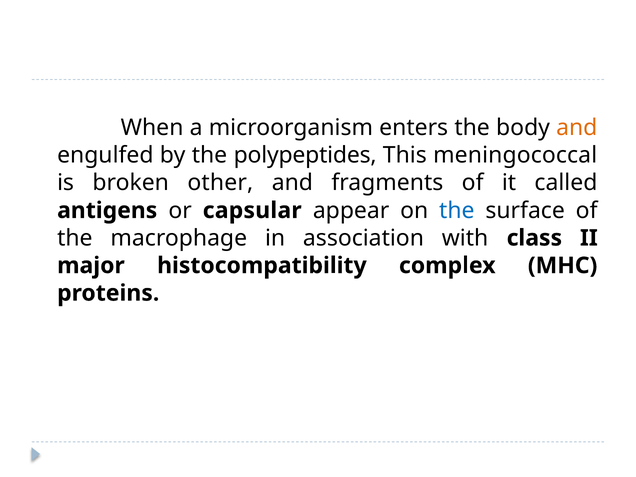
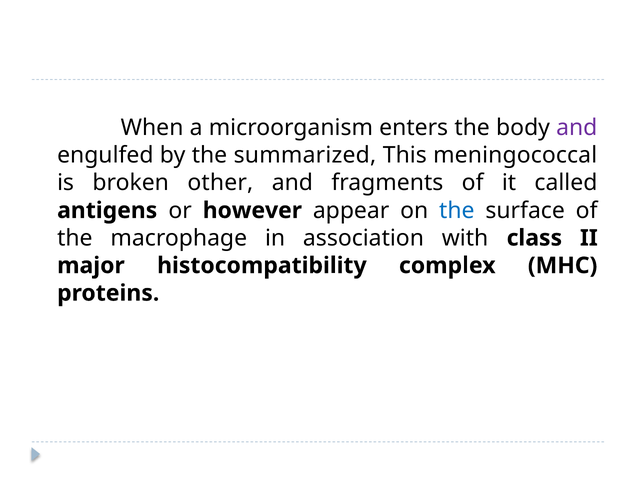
and at (577, 128) colour: orange -> purple
polypeptides: polypeptides -> summarized
capsular: capsular -> however
